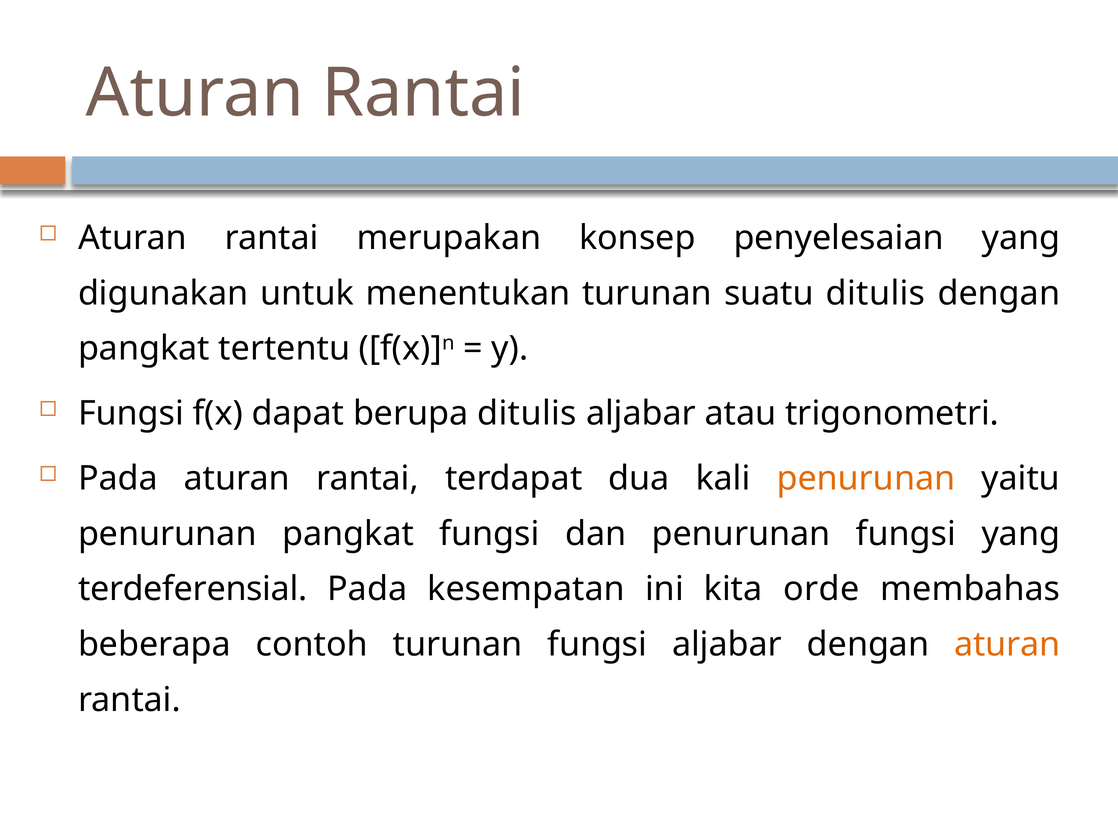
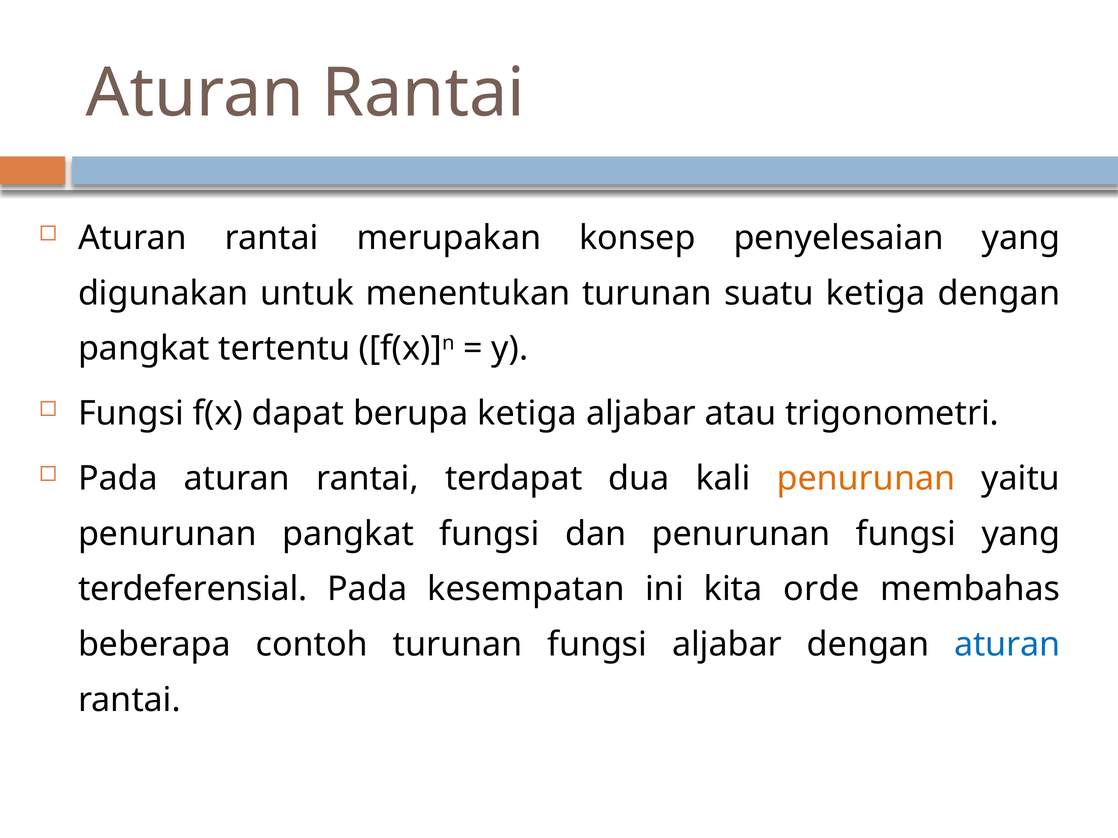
suatu ditulis: ditulis -> ketiga
berupa ditulis: ditulis -> ketiga
aturan at (1007, 645) colour: orange -> blue
